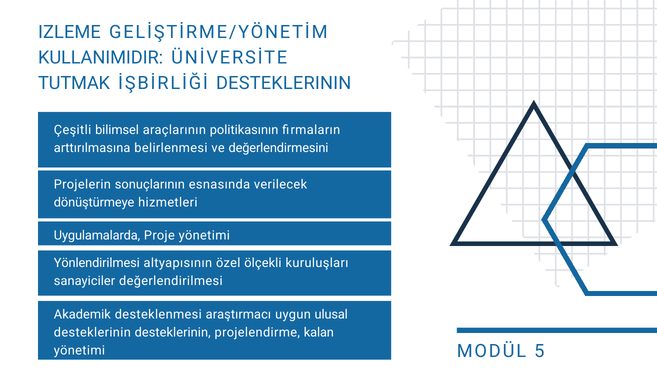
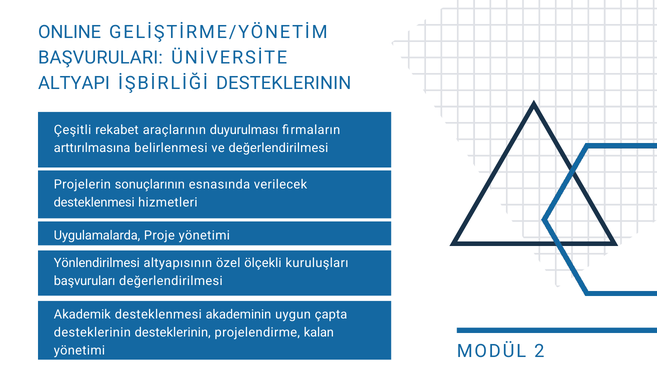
IZLEME: IZLEME -> ONLINE
KULLANIMIDIR: KULLANIMIDIR -> BAŞVURULARI
TUTMAK: TUTMAK -> ALTYAPI
bilimsel: bilimsel -> rekabet
politikasının: politikasının -> duyurulması
ve değerlendirmesini: değerlendirmesini -> değerlendirilmesi
dönüştürmeye at (94, 202): dönüştürmeye -> desteklenmesi
sanayiciler: sanayiciler -> başvuruları
araştırmacı: araştırmacı -> akademinin
ulusal: ulusal -> çapta
5: 5 -> 2
